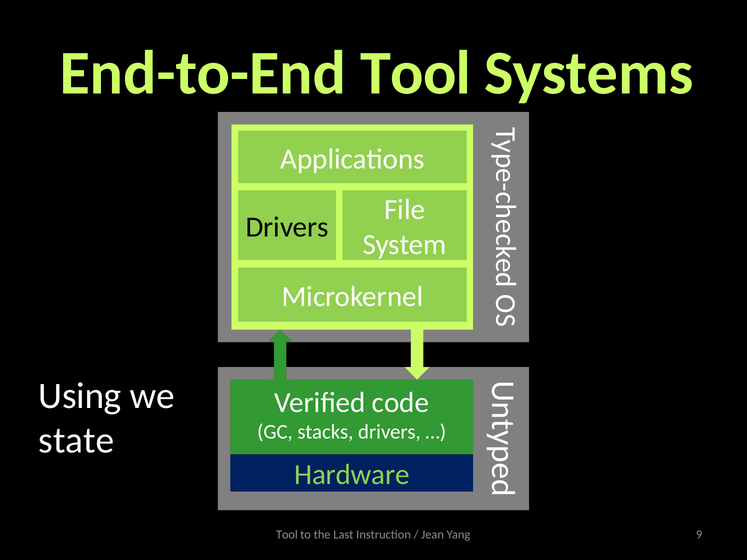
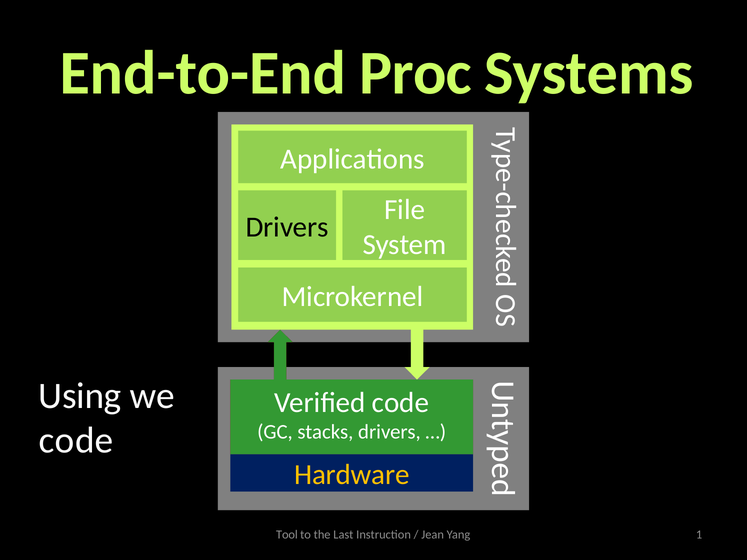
End-to-End Tool: Tool -> Proc
state at (76, 441): state -> code
Hardware colour: light green -> yellow
9: 9 -> 1
